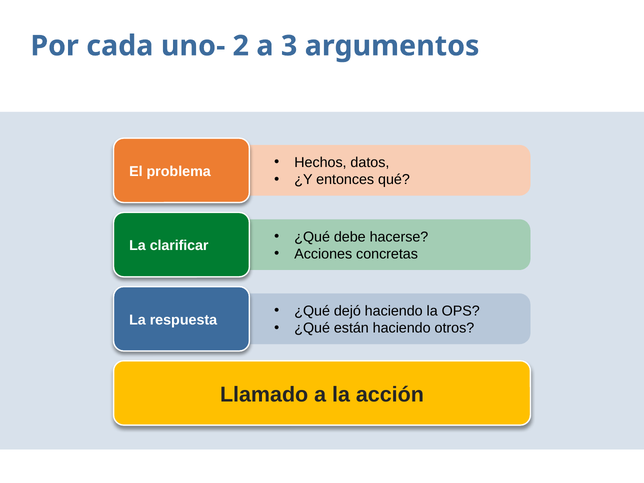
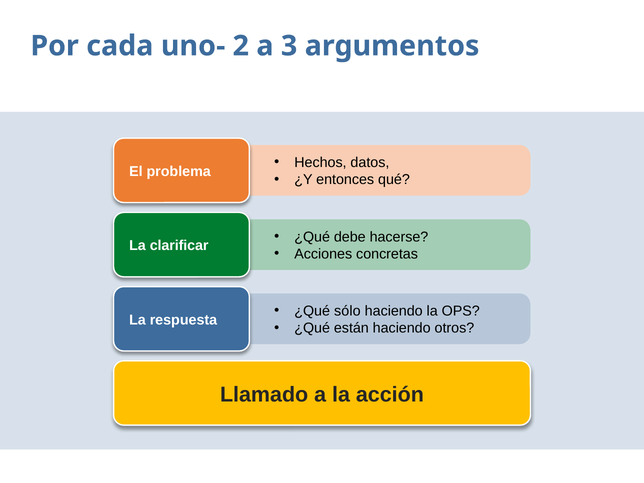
dejó: dejó -> sólo
